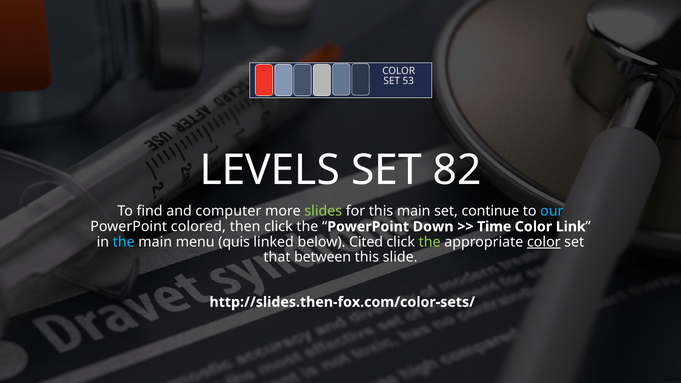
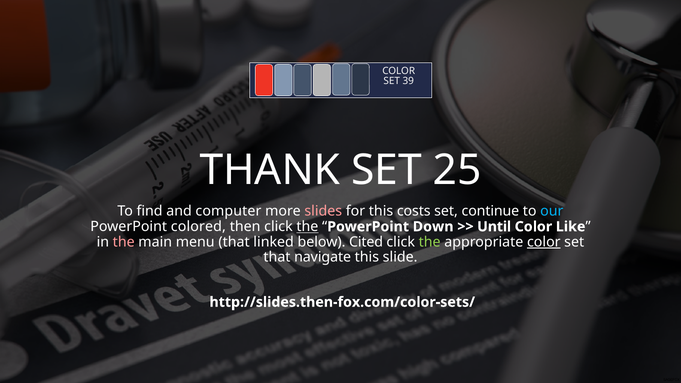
53: 53 -> 39
LEVELS: LEVELS -> THANK
82: 82 -> 25
slides colour: light green -> pink
this main: main -> costs
the at (307, 227) underline: none -> present
Time: Time -> Until
Link: Link -> Like
the at (124, 242) colour: light blue -> pink
menu quis: quis -> that
between: between -> navigate
